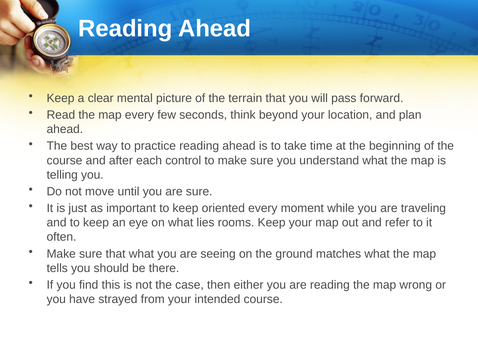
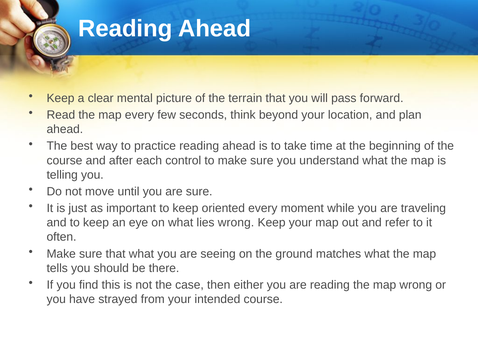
lies rooms: rooms -> wrong
